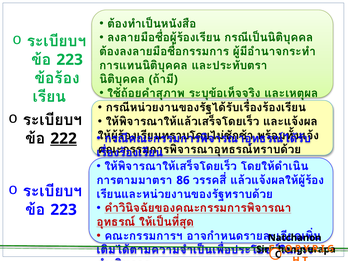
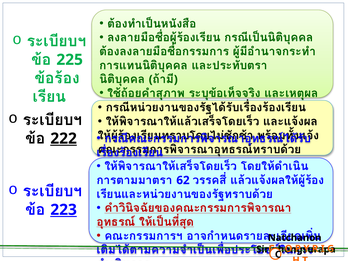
223 at (70, 60): 223 -> 225
86: 86 -> 62
223 at (64, 210) underline: none -> present
